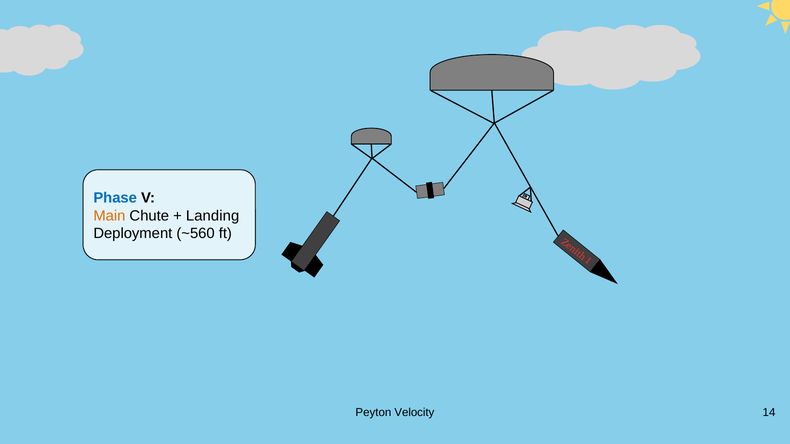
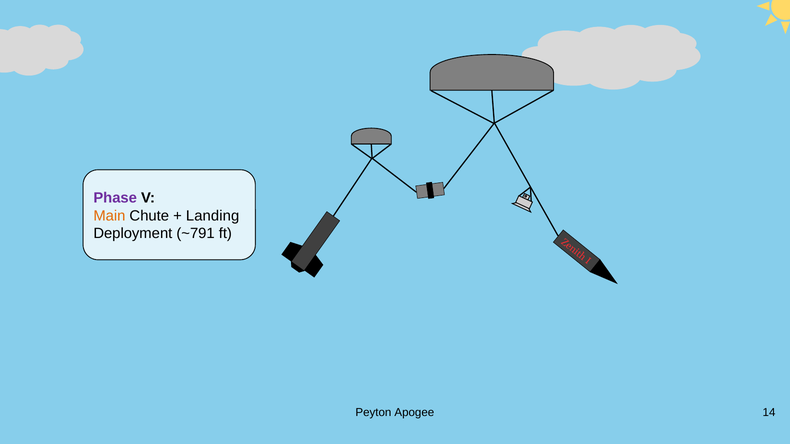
Phase colour: blue -> purple
~560: ~560 -> ~791
Velocity: Velocity -> Apogee
